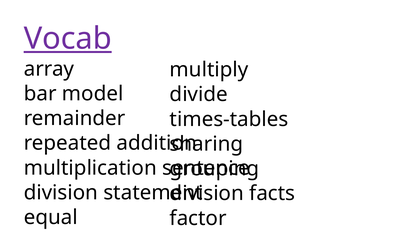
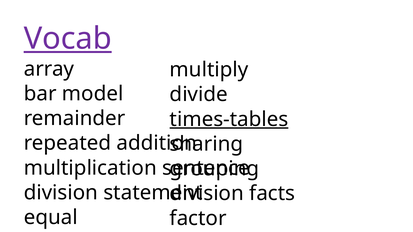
times-tables underline: none -> present
